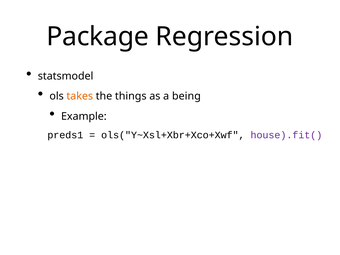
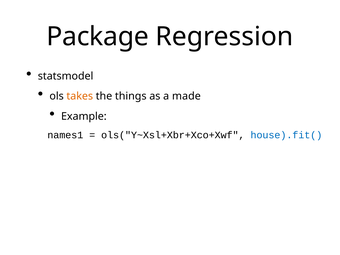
being: being -> made
preds1: preds1 -> names1
house).fit( colour: purple -> blue
